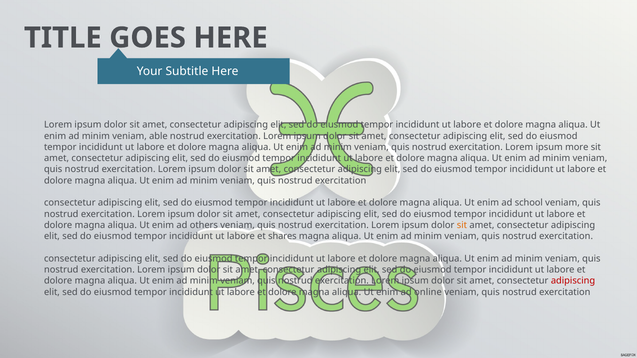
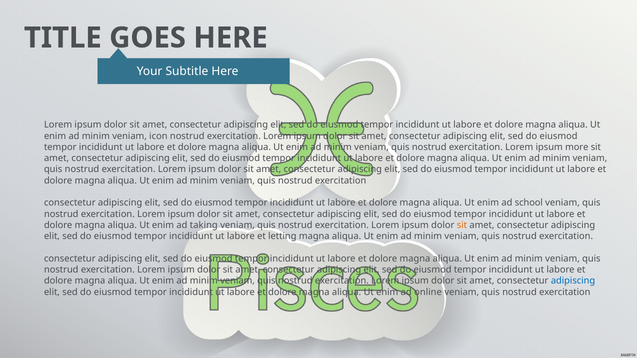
able: able -> icon
others: others -> taking
shares: shares -> letting
adipiscing at (573, 281) colour: red -> blue
